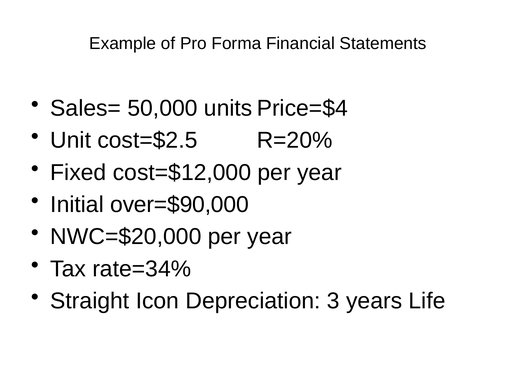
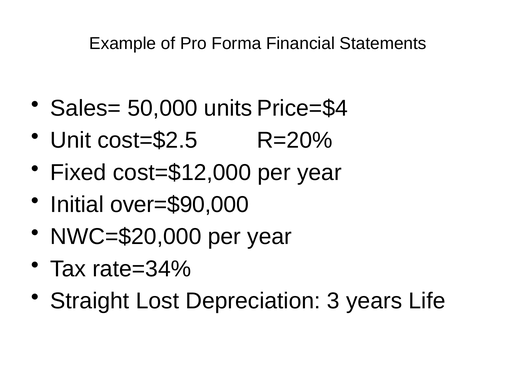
Icon: Icon -> Lost
